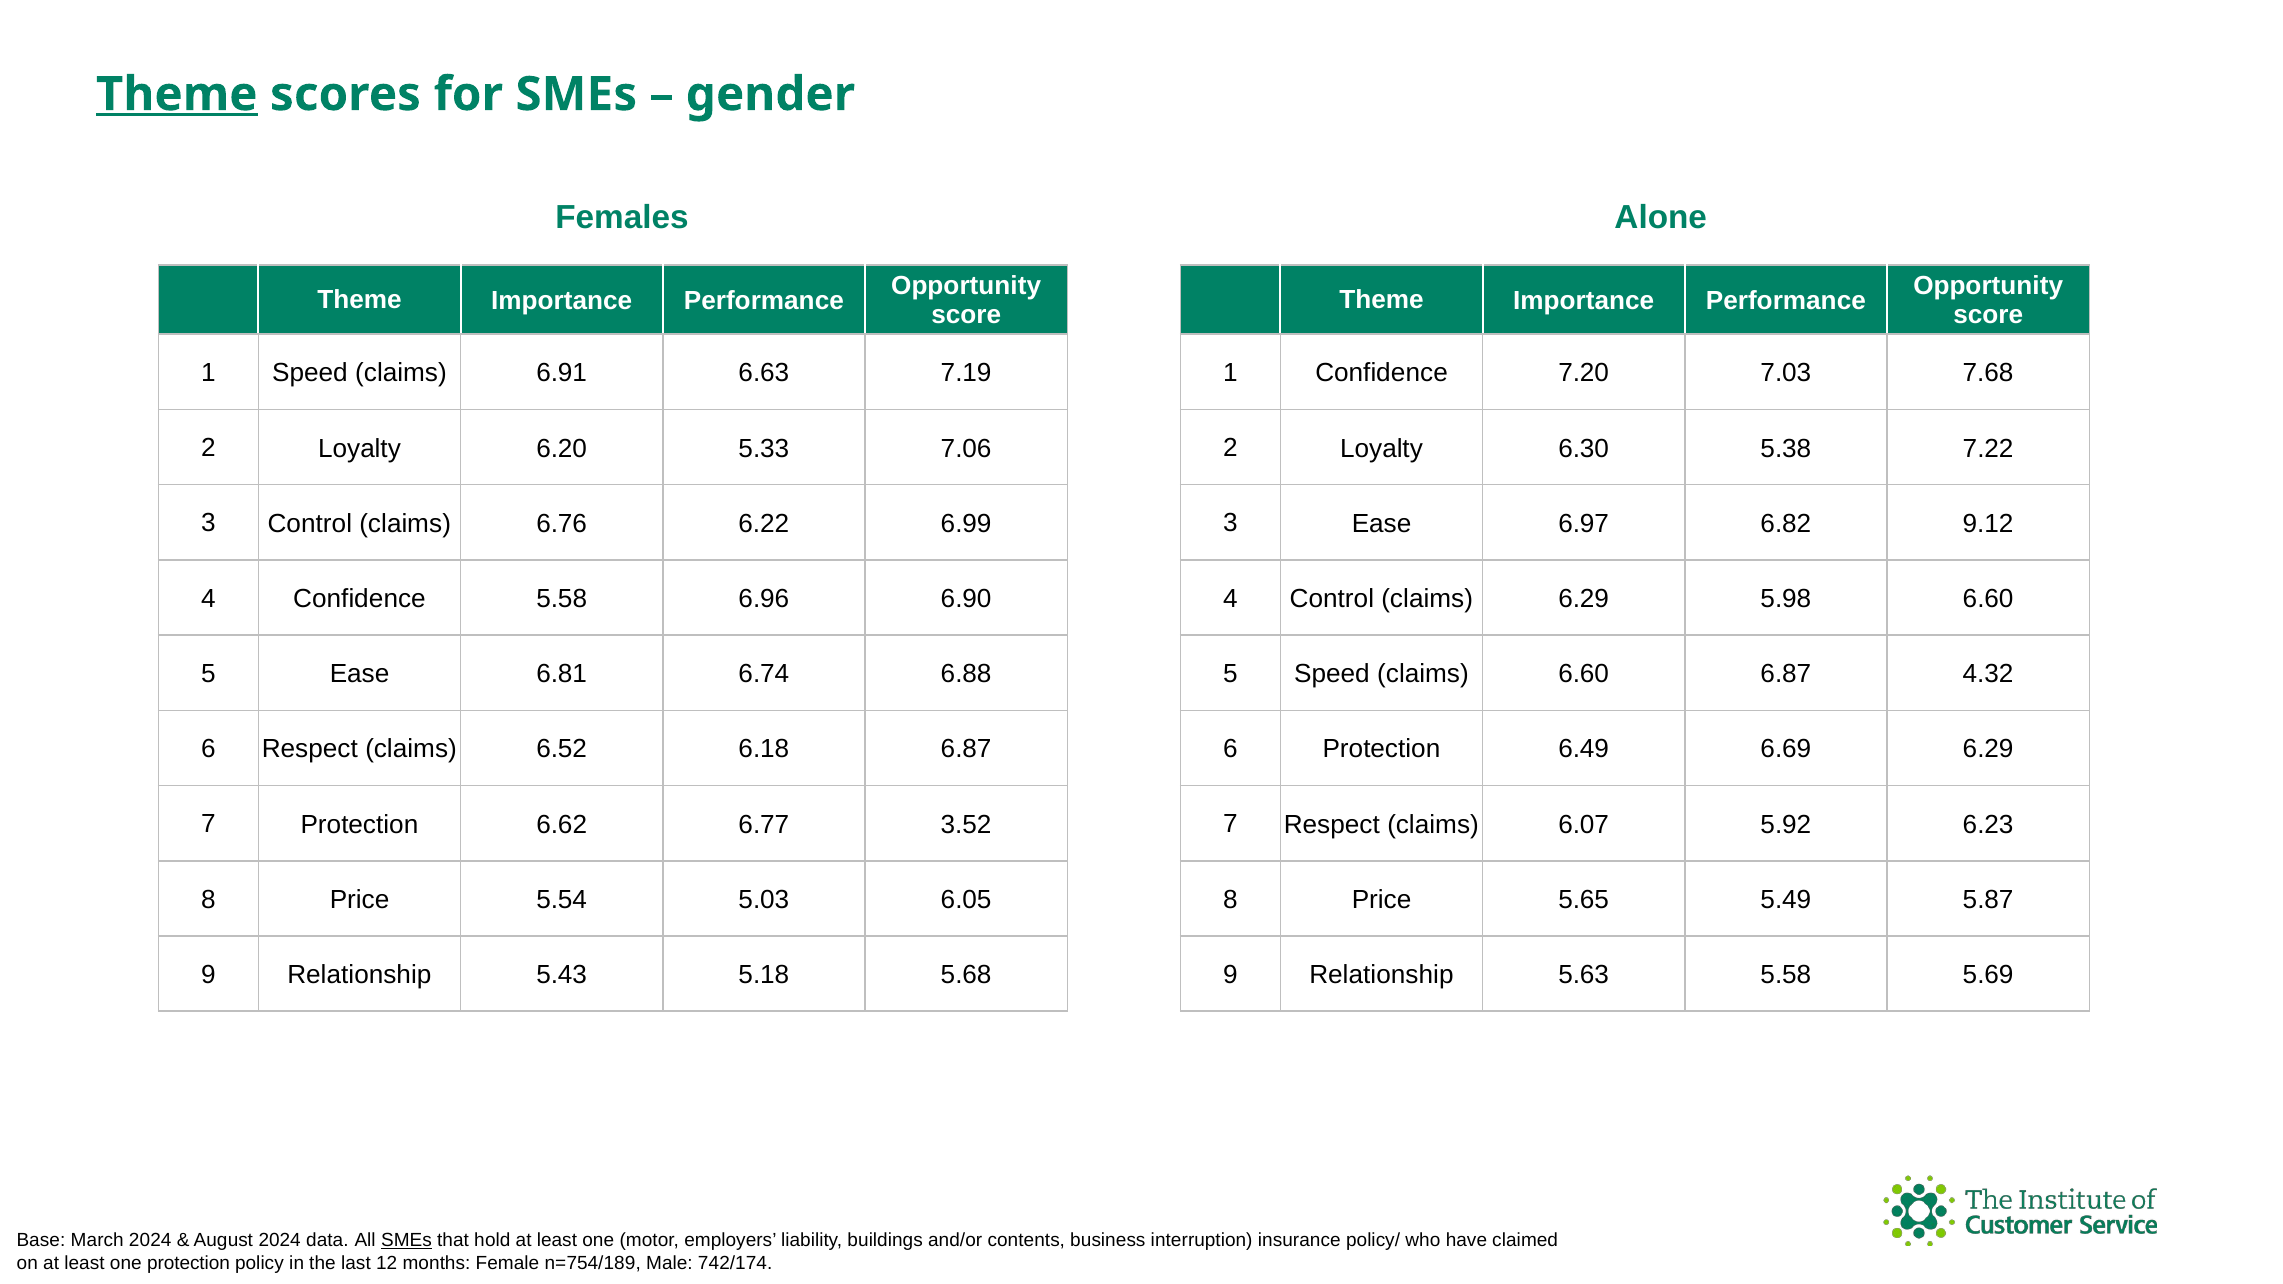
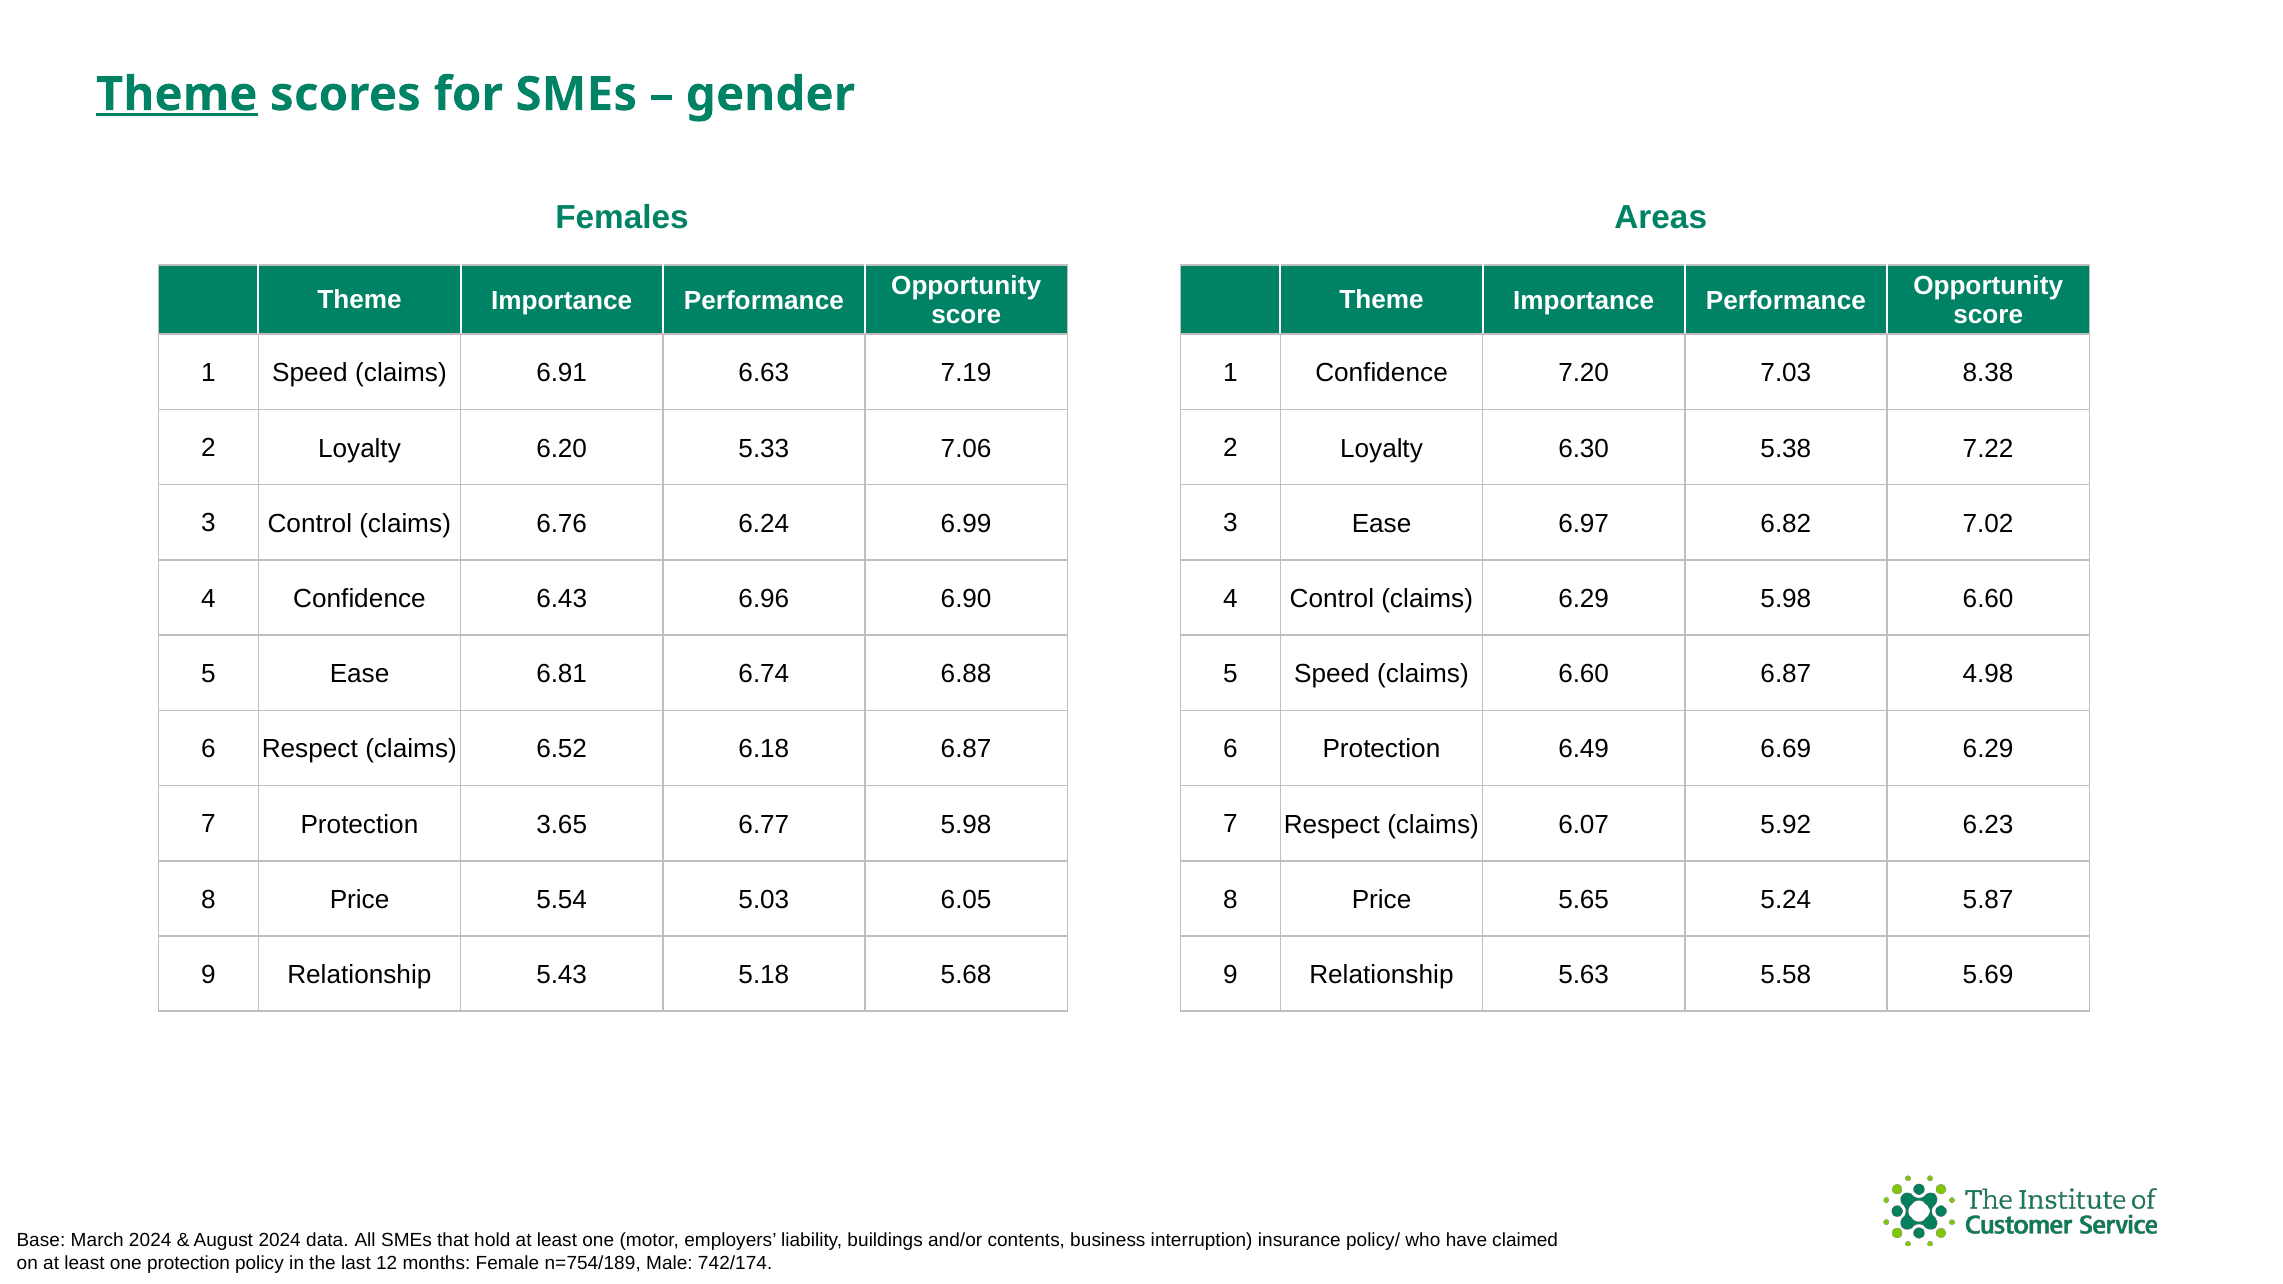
Alone: Alone -> Areas
7.68: 7.68 -> 8.38
6.22: 6.22 -> 6.24
9.12: 9.12 -> 7.02
Confidence 5.58: 5.58 -> 6.43
4.32: 4.32 -> 4.98
6.62: 6.62 -> 3.65
6.77 3.52: 3.52 -> 5.98
5.49: 5.49 -> 5.24
SMEs at (406, 1240) underline: present -> none
